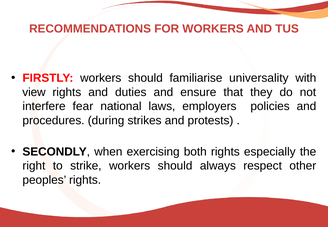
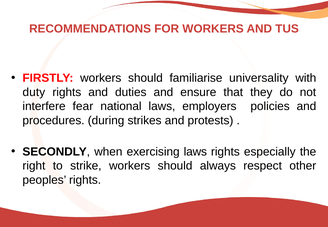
view: view -> duty
exercising both: both -> laws
